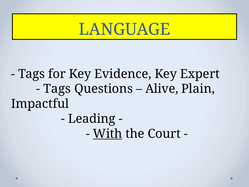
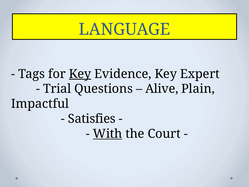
Key at (80, 74) underline: none -> present
Tags at (57, 89): Tags -> Trial
Leading: Leading -> Satisfies
